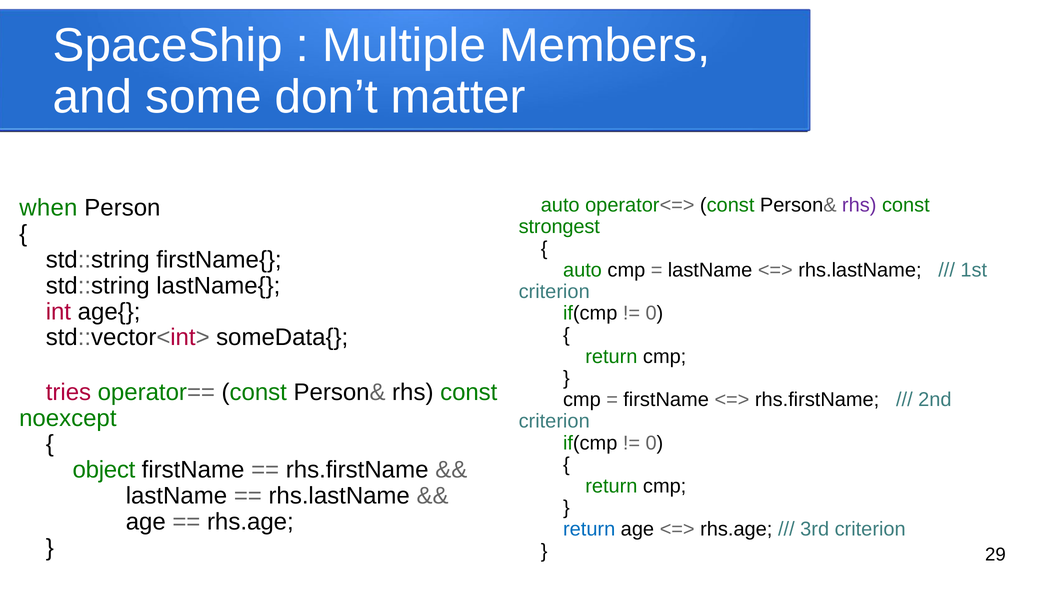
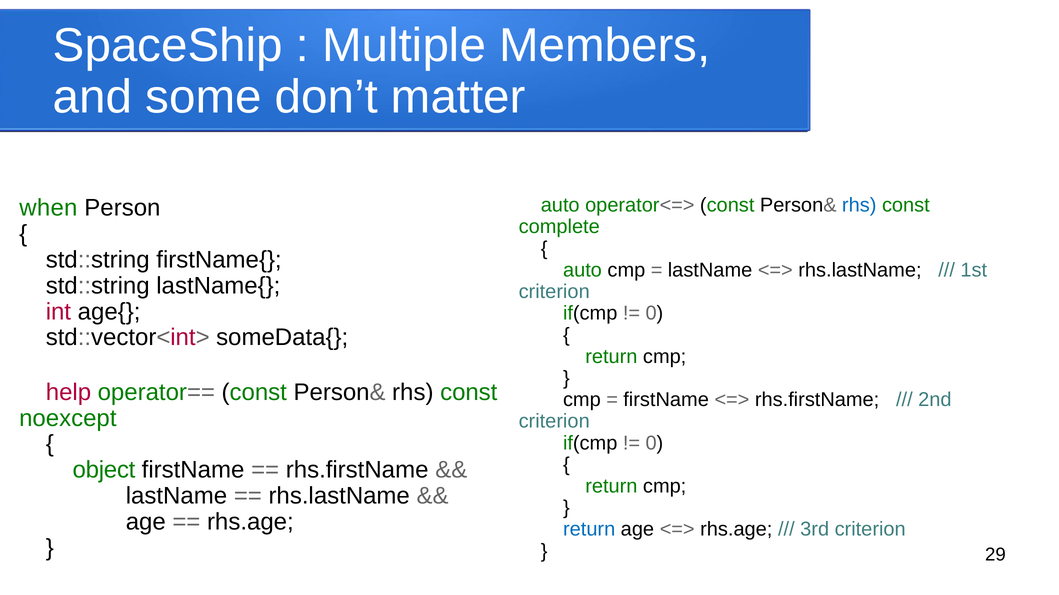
rhs at (859, 206) colour: purple -> blue
strongest: strongest -> complete
tries: tries -> help
